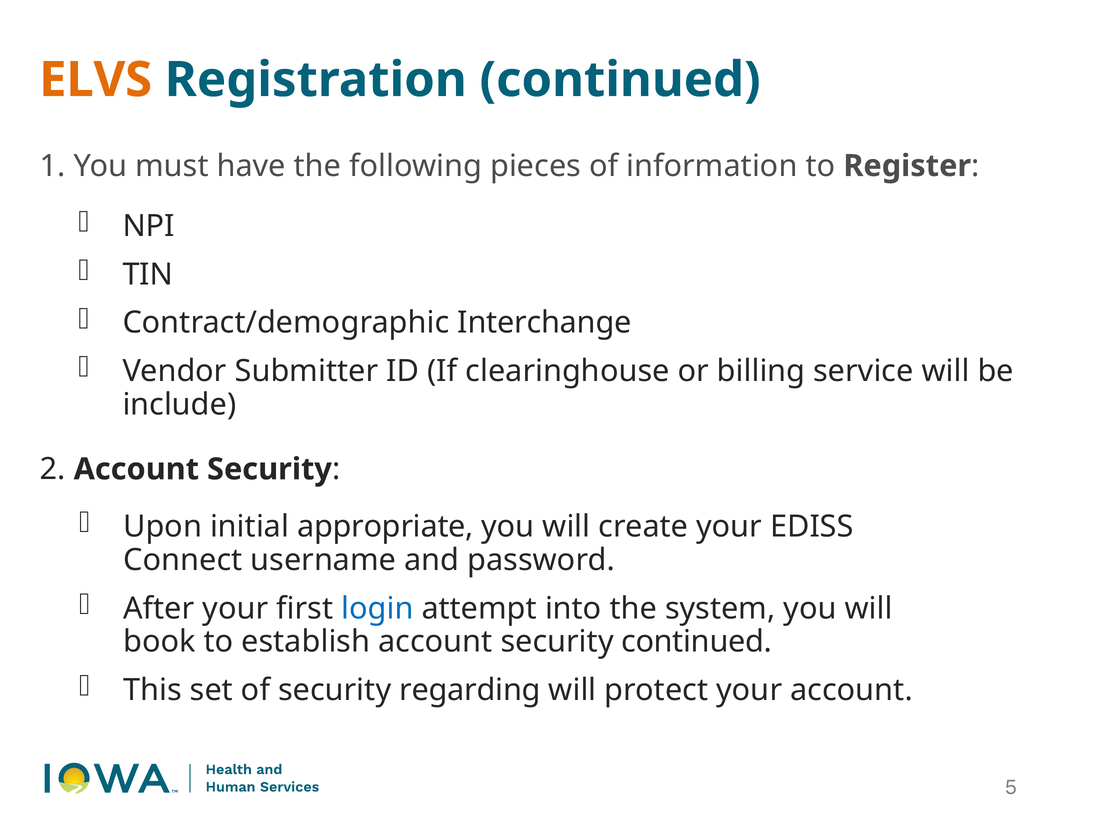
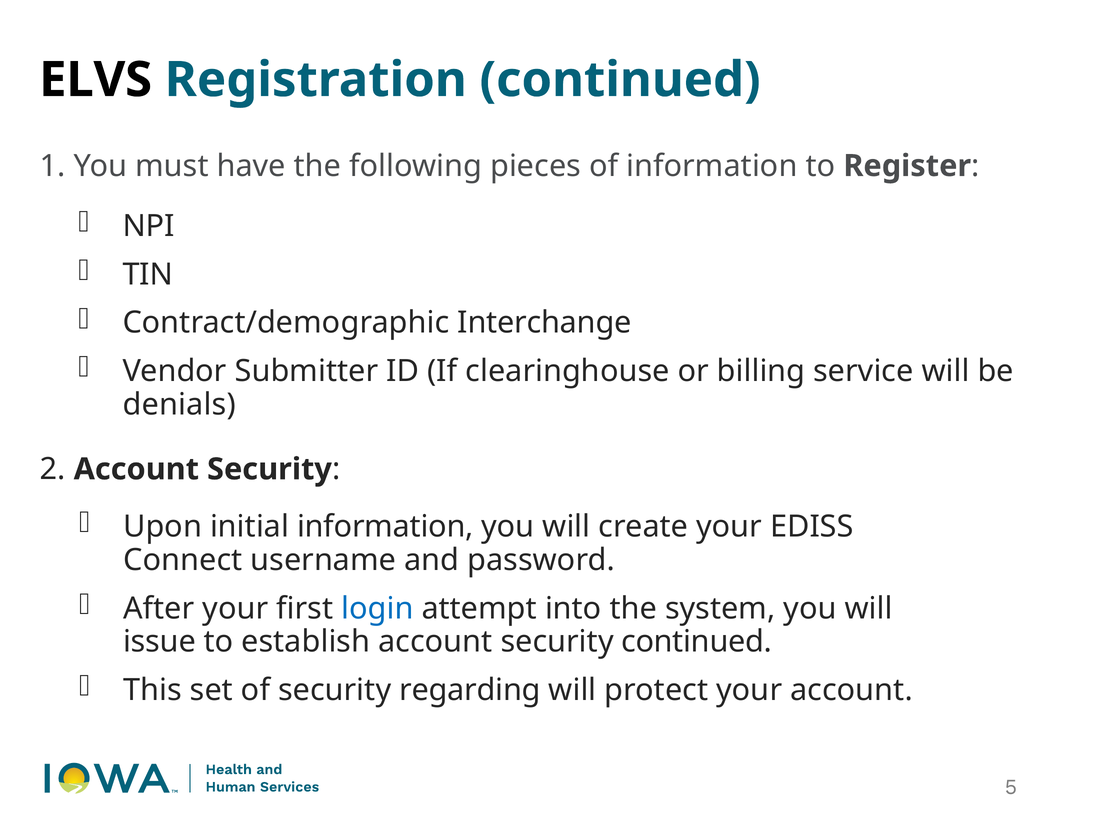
ELVS colour: orange -> black
include: include -> denials
initial appropriate: appropriate -> information
book: book -> issue
